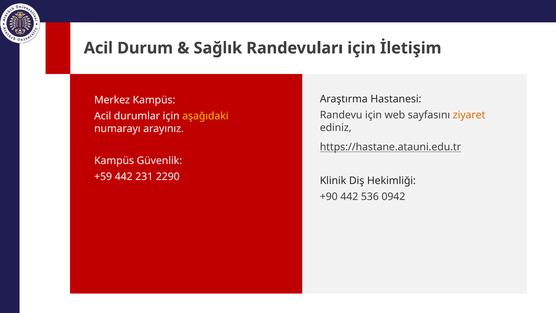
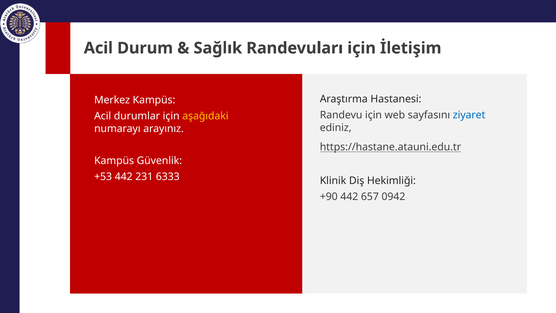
ziyaret colour: orange -> blue
+59: +59 -> +53
2290: 2290 -> 6333
536: 536 -> 657
